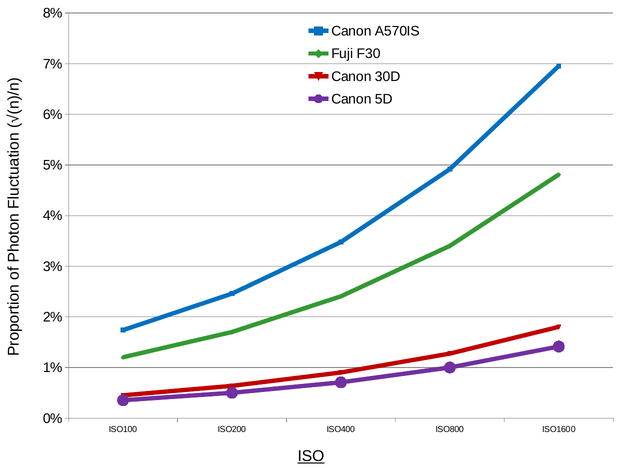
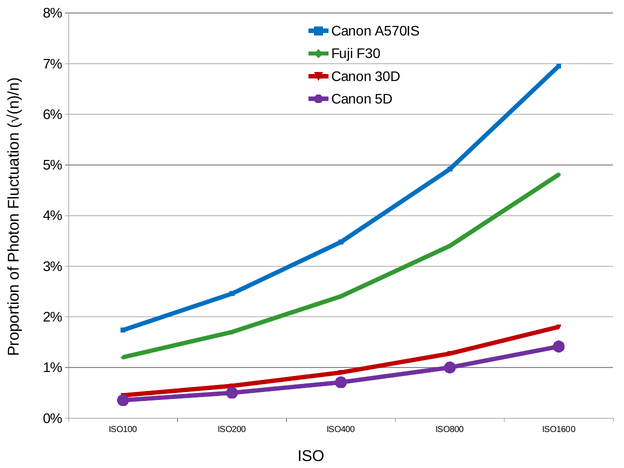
ISO underline: present -> none
